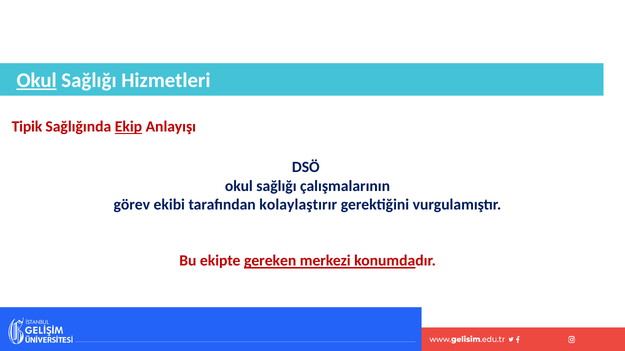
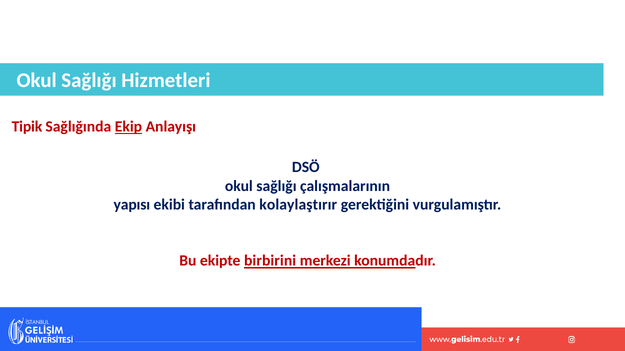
Okul at (37, 80) underline: present -> none
görev: görev -> yapısı
gereken: gereken -> birbirini
